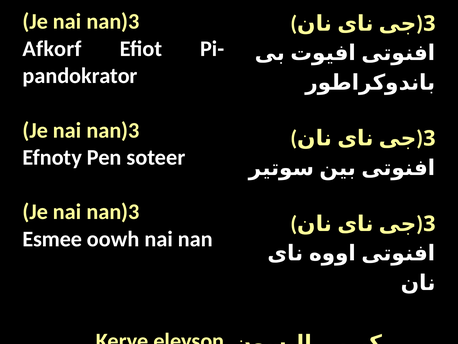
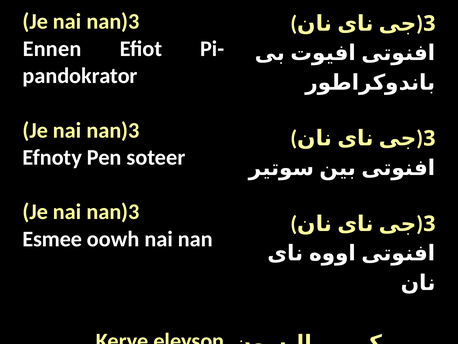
Afkorf: Afkorf -> Ennen
